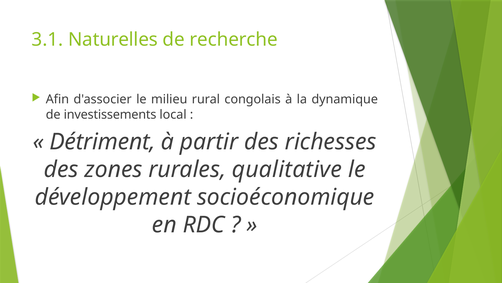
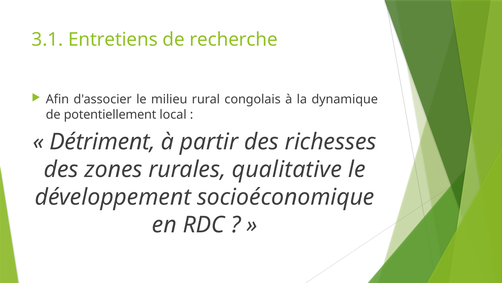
Naturelles: Naturelles -> Entretiens
investissements: investissements -> potentiellement
